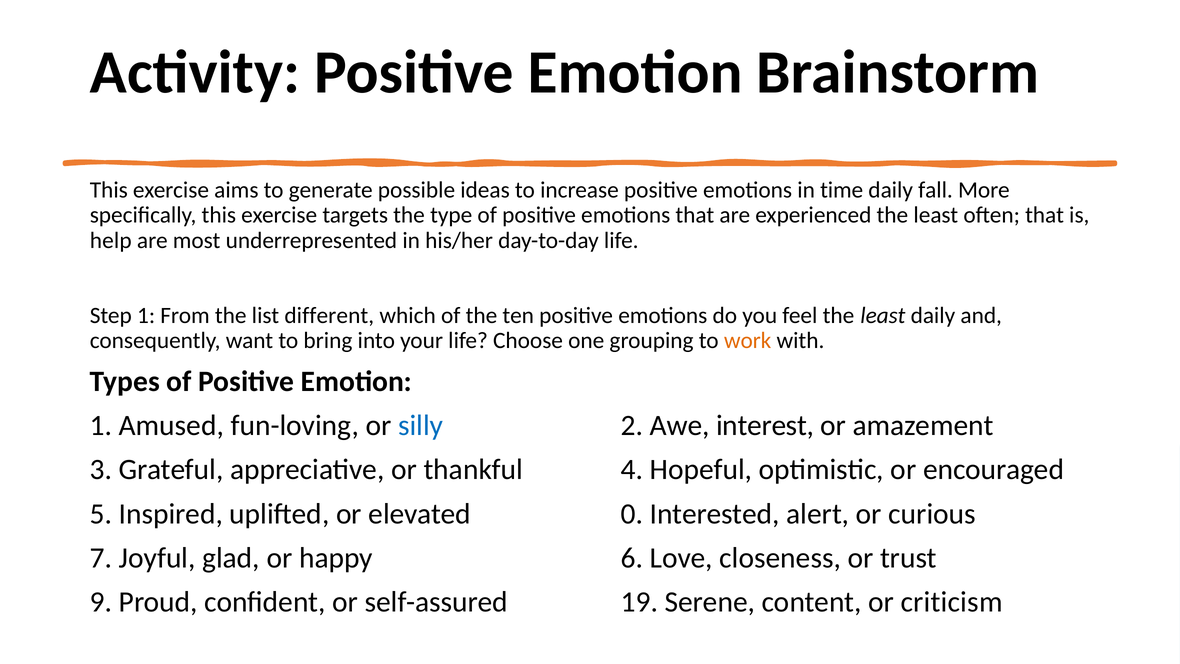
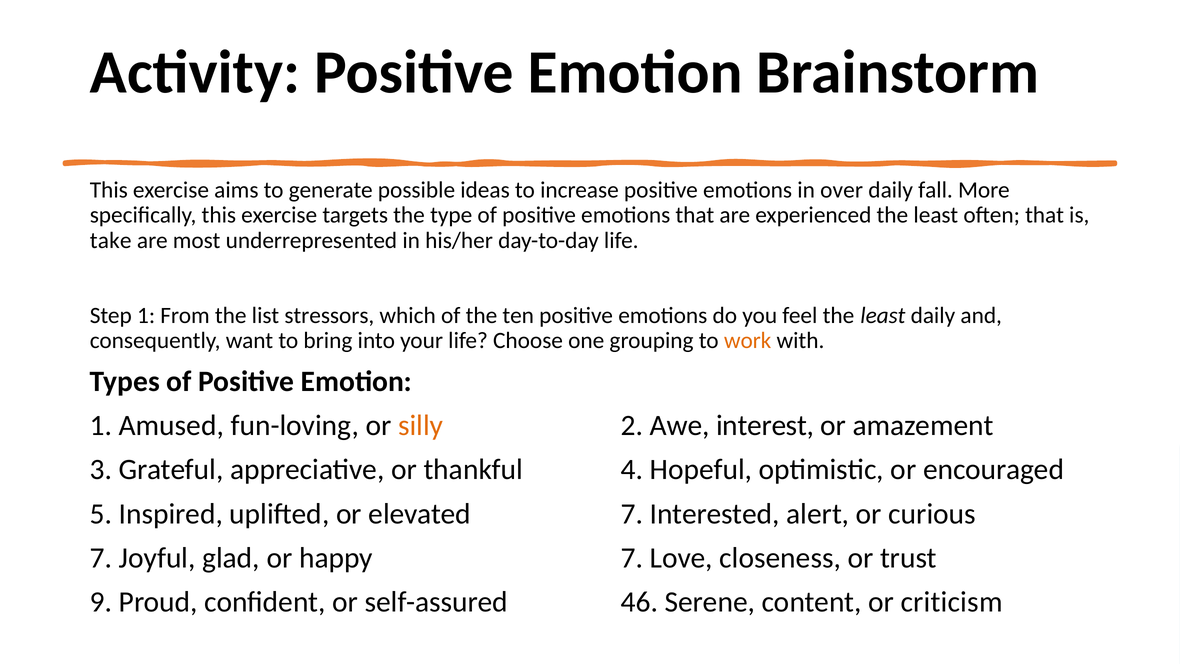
time: time -> over
help: help -> take
different: different -> stressors
silly colour: blue -> orange
elevated 0: 0 -> 7
happy 6: 6 -> 7
19: 19 -> 46
